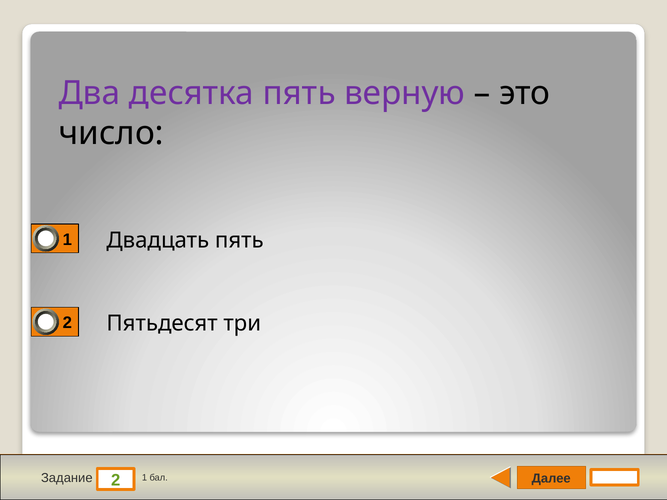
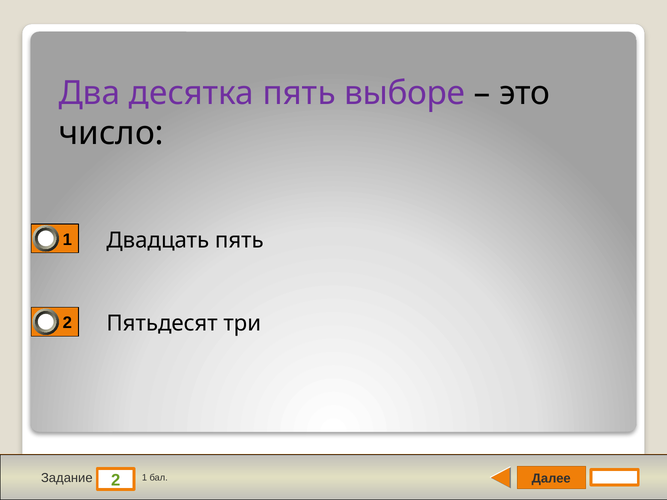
верную: верную -> выборе
